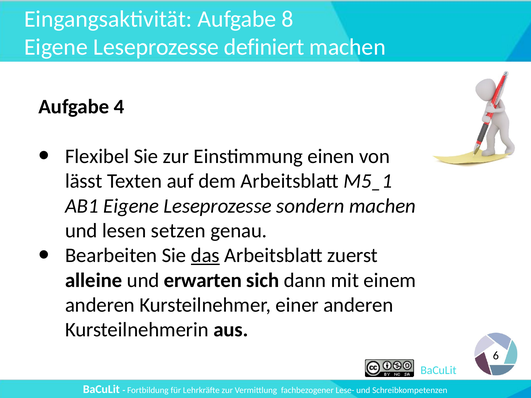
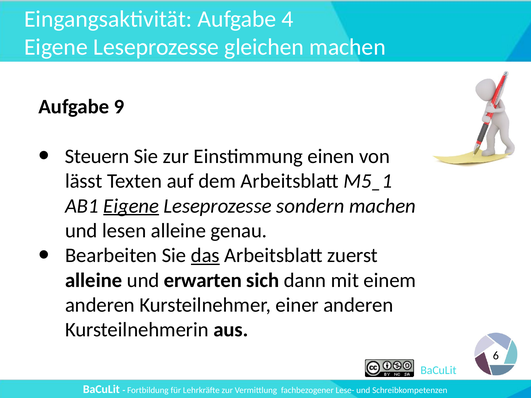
8: 8 -> 4
definiert: definiert -> gleichen
4: 4 -> 9
Flexibel: Flexibel -> Steuern
Eigene at (131, 206) underline: none -> present
lesen setzen: setzen -> alleine
